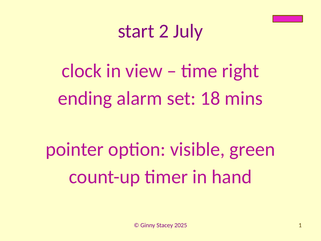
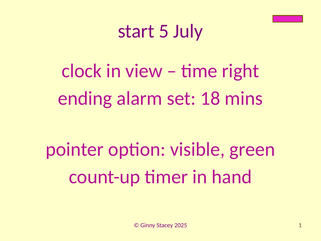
2: 2 -> 5
